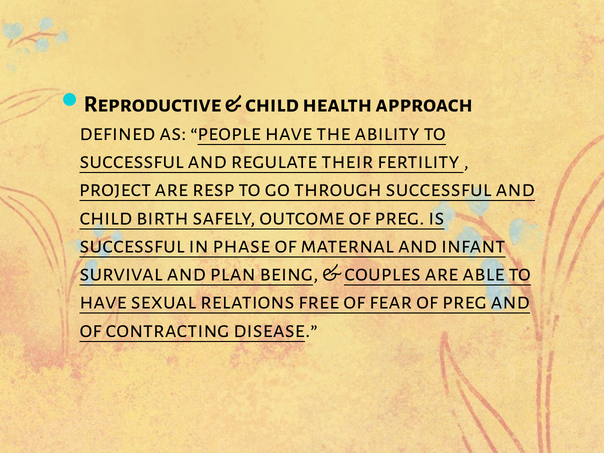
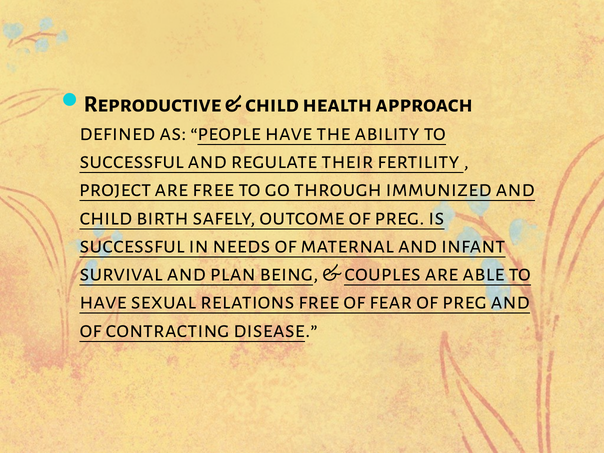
are resp: resp -> free
through successful: successful -> immunized
phase: phase -> needs
